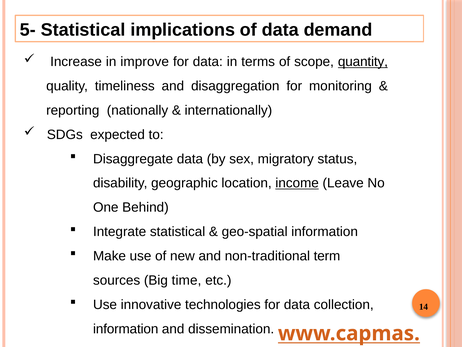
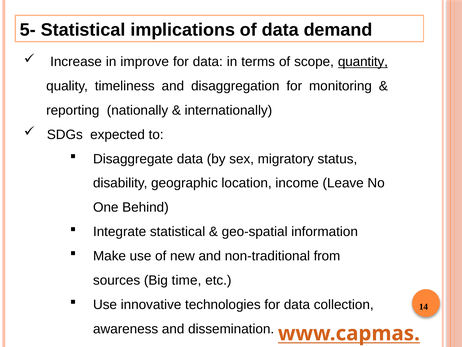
income underline: present -> none
term: term -> from
information at (126, 328): information -> awareness
